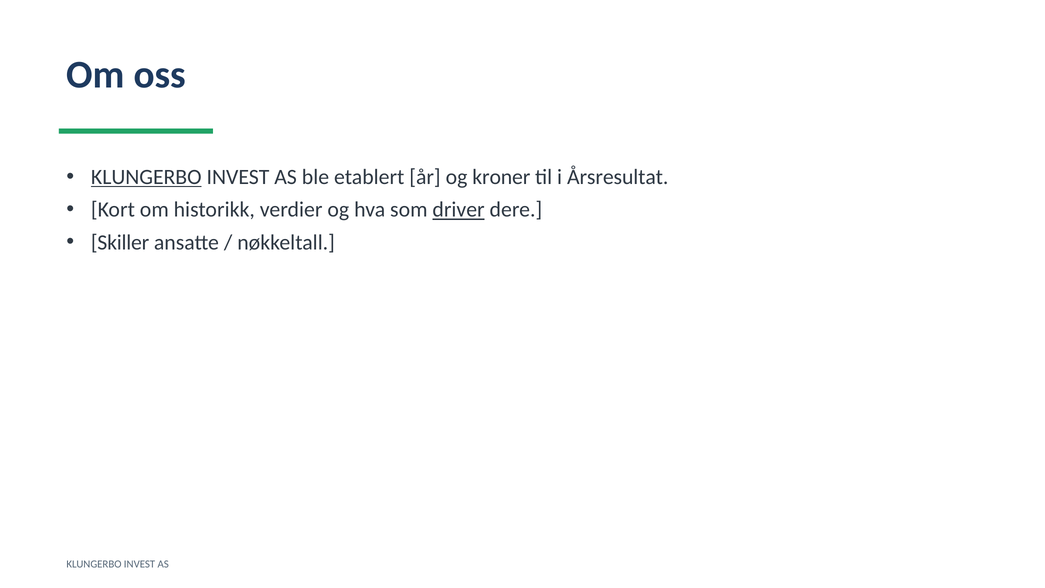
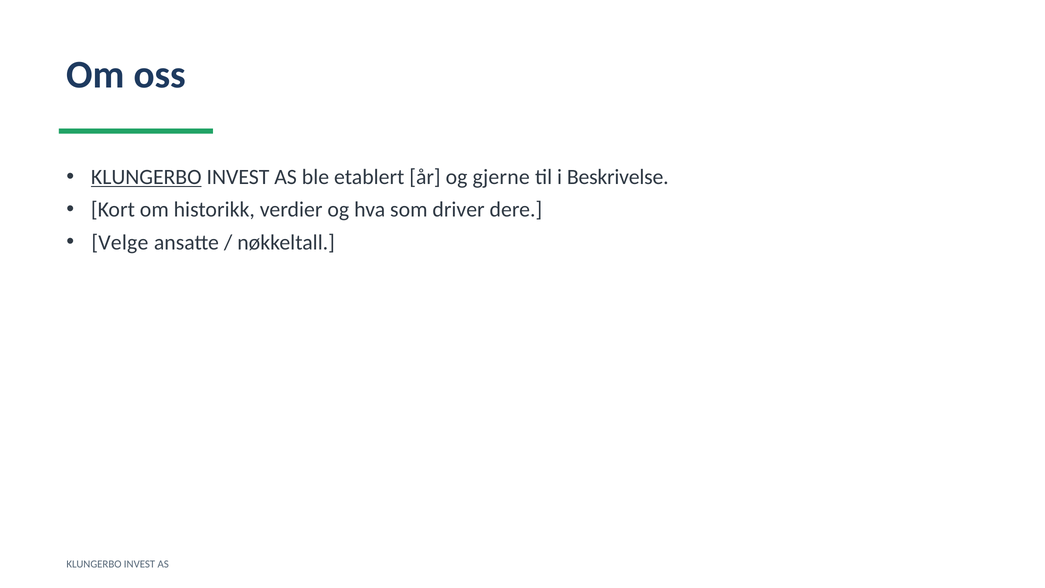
kroner: kroner -> gjerne
Årsresultat: Årsresultat -> Beskrivelse
driver underline: present -> none
Skiller: Skiller -> Velge
